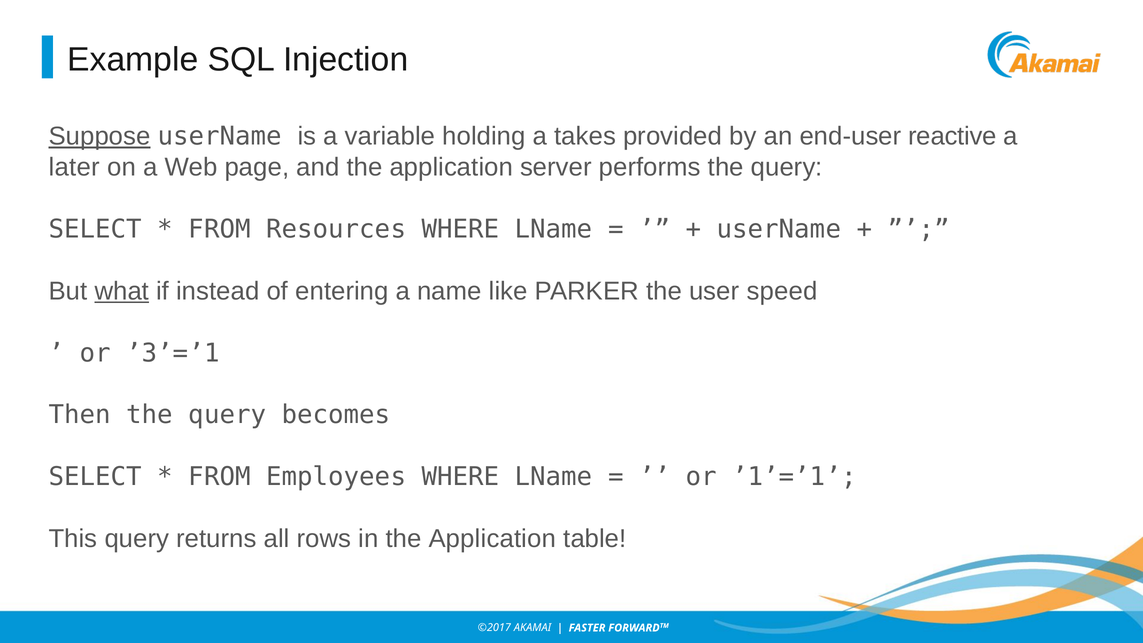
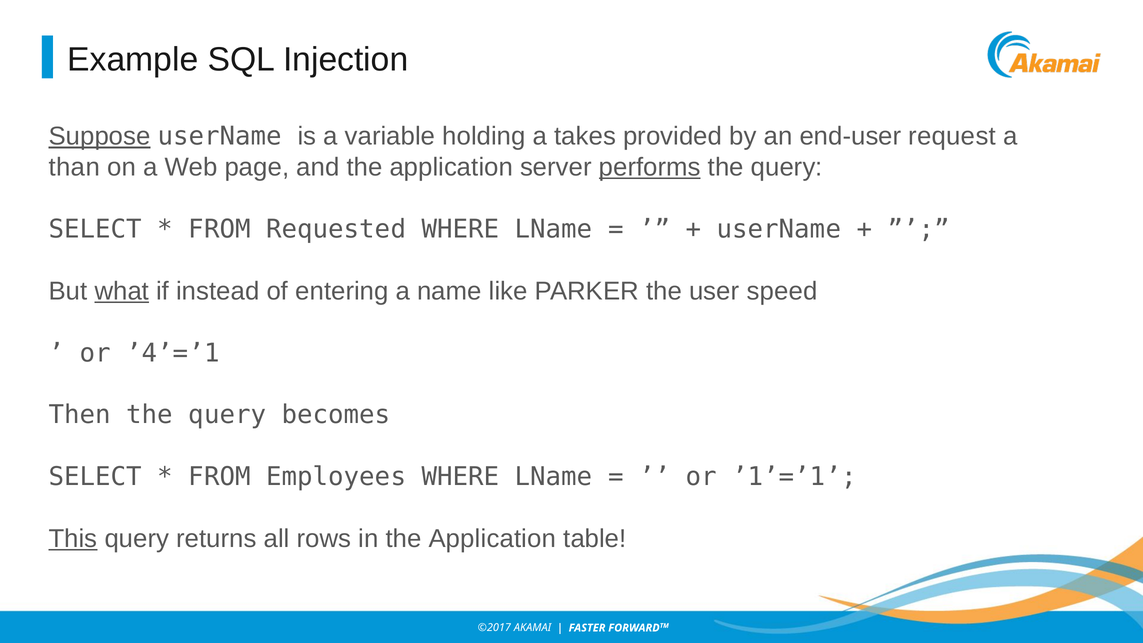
reactive: reactive -> request
later: later -> than
performs underline: none -> present
Resources: Resources -> Requested
’3’=’1: ’3’=’1 -> ’4’=’1
This underline: none -> present
